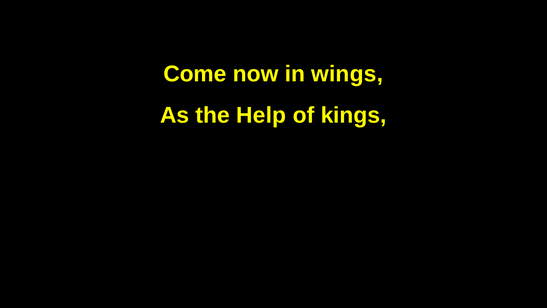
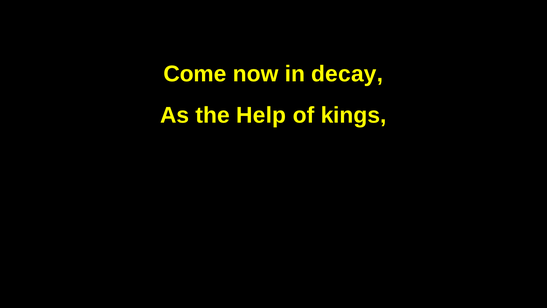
wings: wings -> decay
